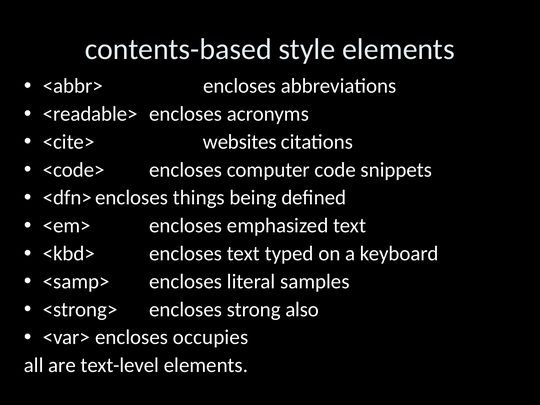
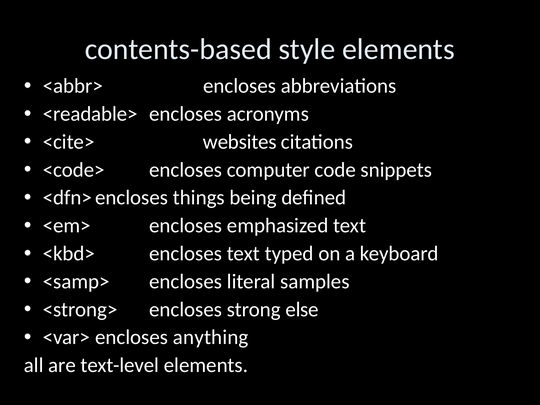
also: also -> else
occupies: occupies -> anything
